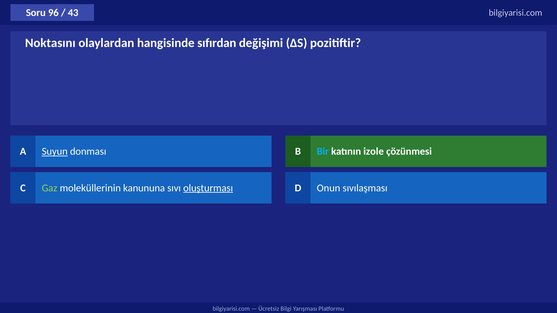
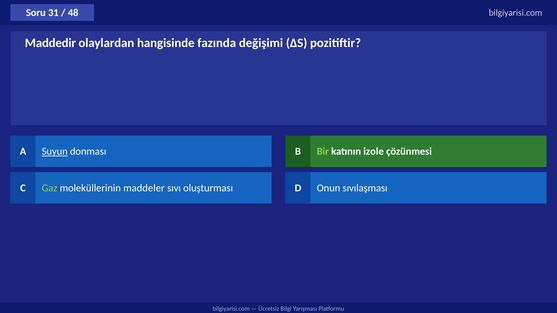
96: 96 -> 31
43: 43 -> 48
Noktasını: Noktasını -> Maddedir
sıfırdan: sıfırdan -> fazında
Bir colour: light blue -> light green
kanununa: kanununa -> maddeler
oluşturması underline: present -> none
